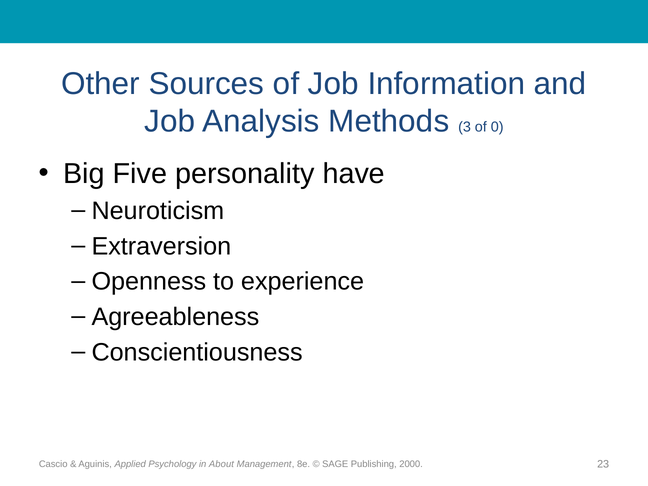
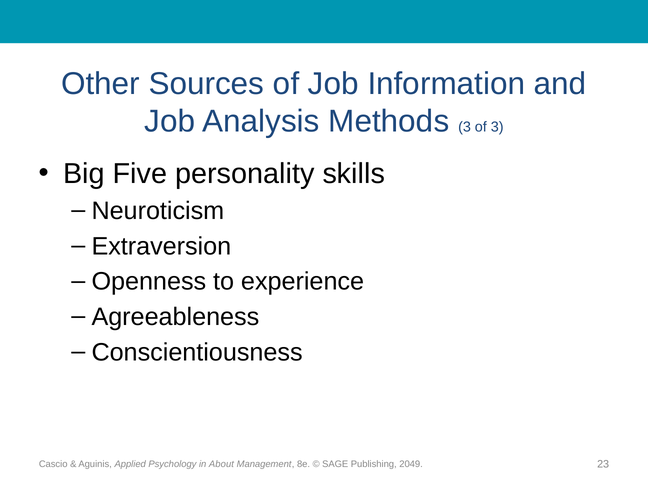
of 0: 0 -> 3
have: have -> skills
2000: 2000 -> 2049
